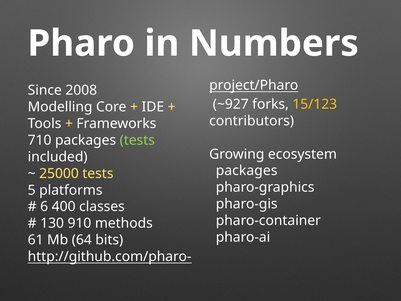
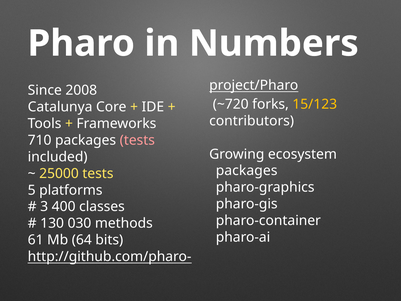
~927: ~927 -> ~720
Modelling: Modelling -> Catalunya
tests at (137, 140) colour: light green -> pink
6: 6 -> 3
910: 910 -> 030
